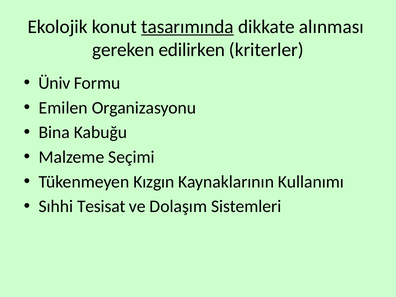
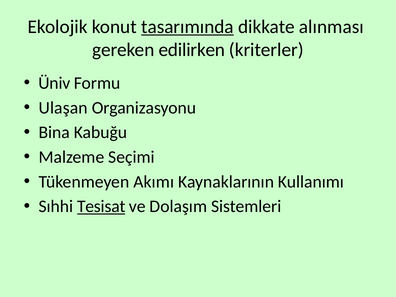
Emilen: Emilen -> Ulaşan
Kızgın: Kızgın -> Akımı
Tesisat underline: none -> present
